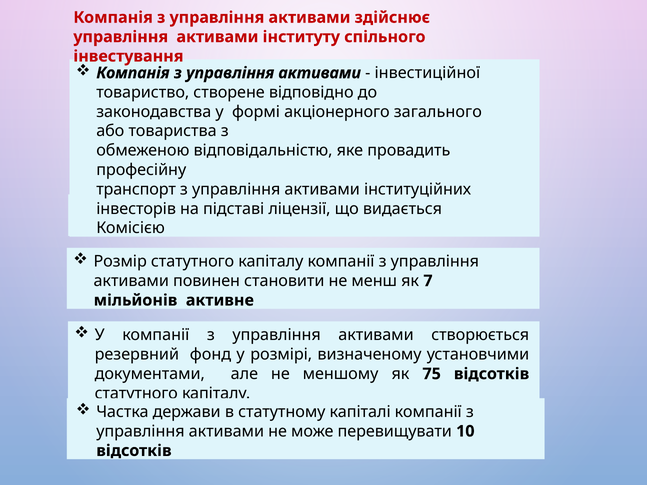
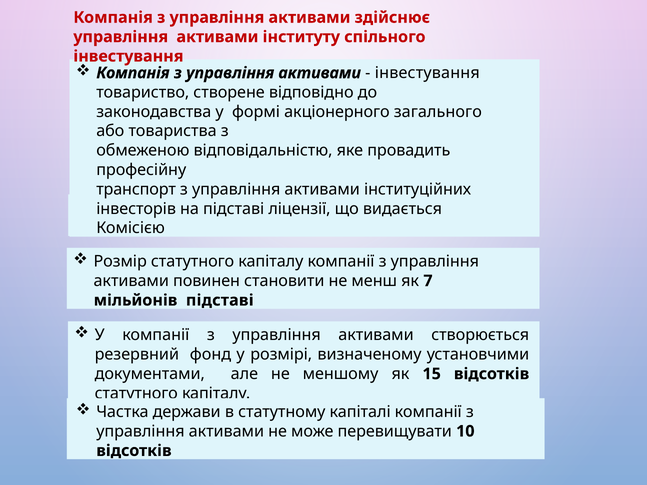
інвестиційної at (427, 73): інвестиційної -> інвестування
мільйонів активне: активне -> підставі
75: 75 -> 15
